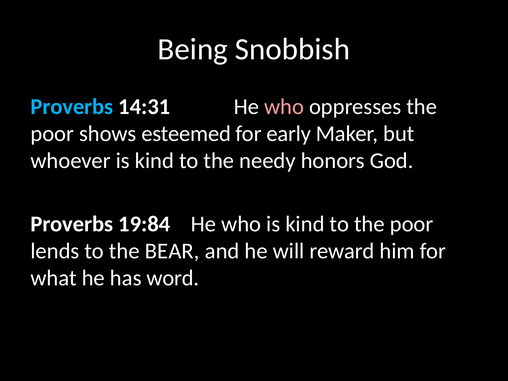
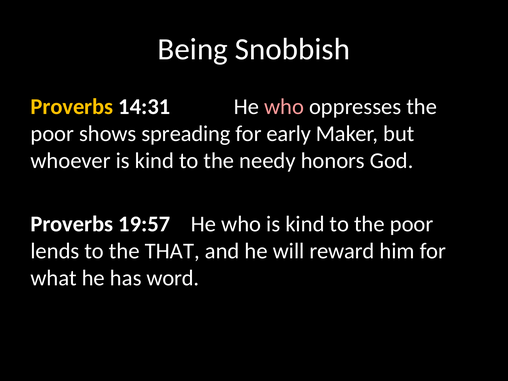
Proverbs at (72, 107) colour: light blue -> yellow
esteemed: esteemed -> spreading
19:84: 19:84 -> 19:57
BEAR: BEAR -> THAT
